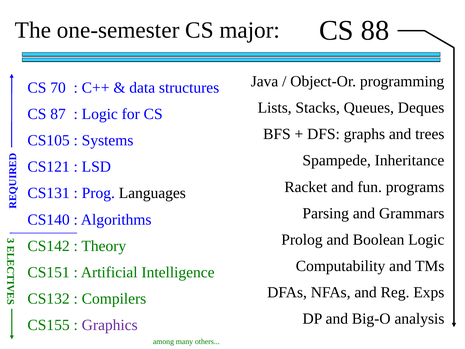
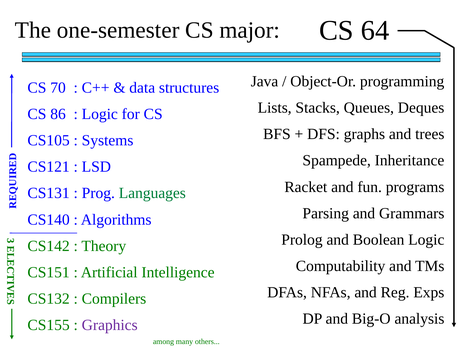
88: 88 -> 64
87: 87 -> 86
Languages colour: black -> green
